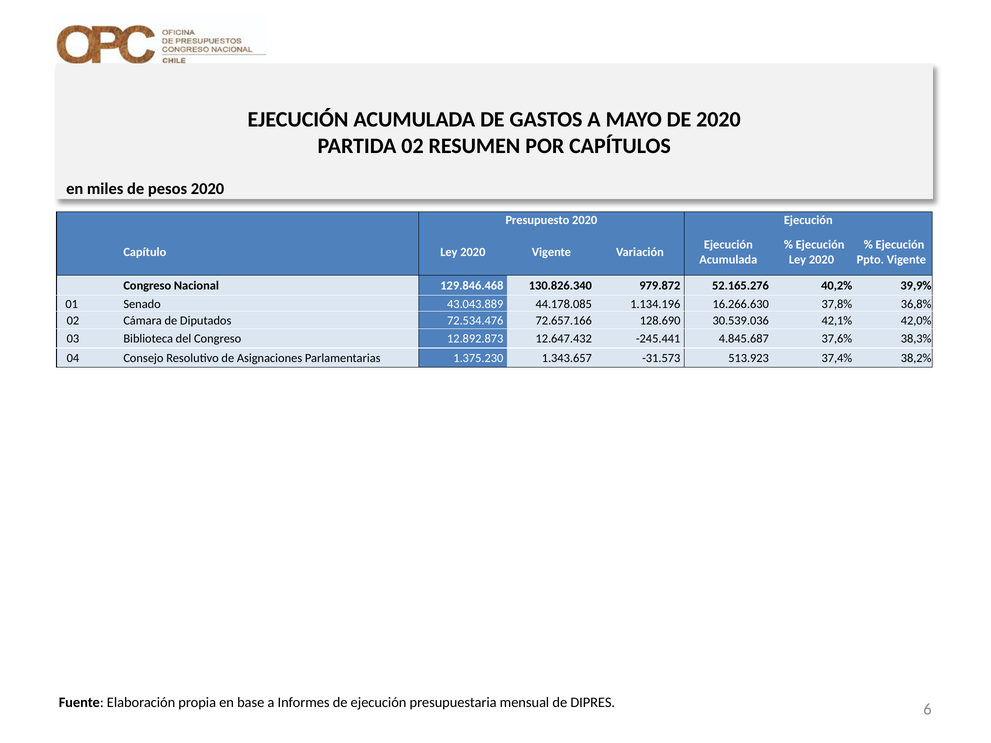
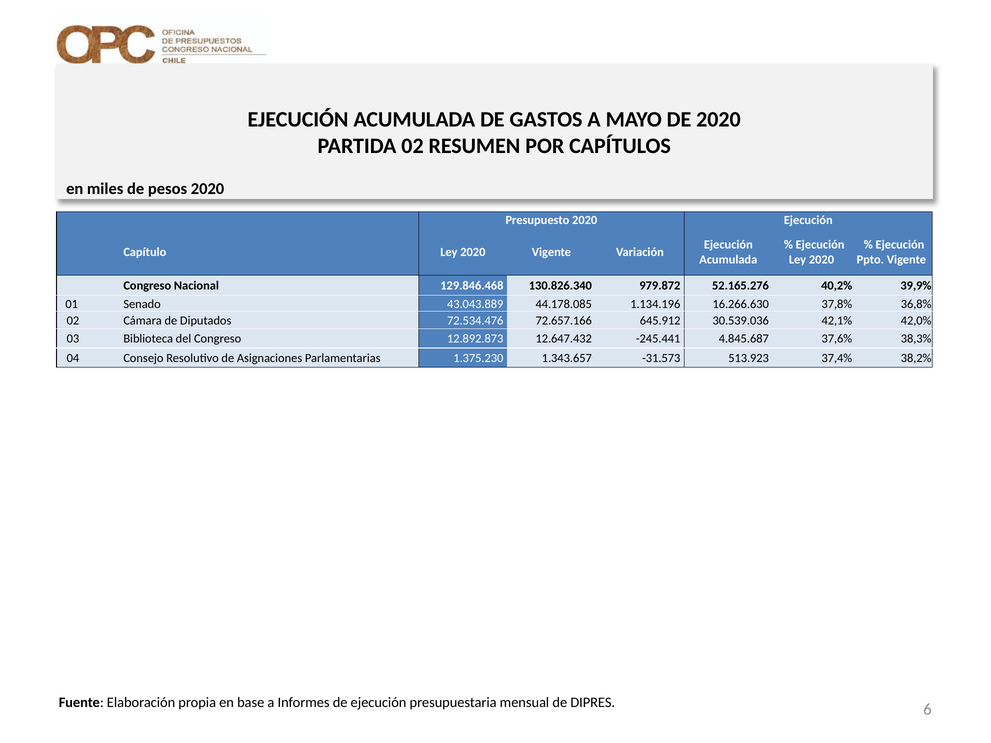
128.690: 128.690 -> 645.912
